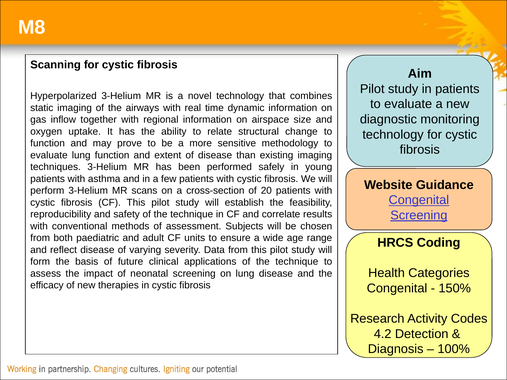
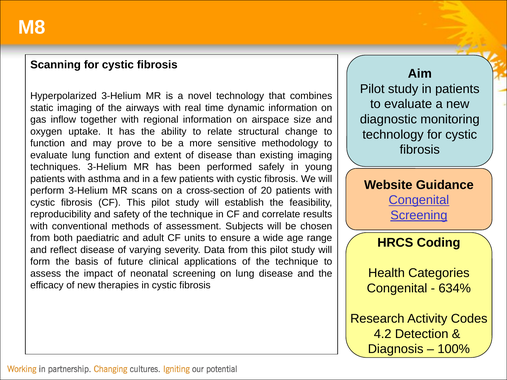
150%: 150% -> 634%
